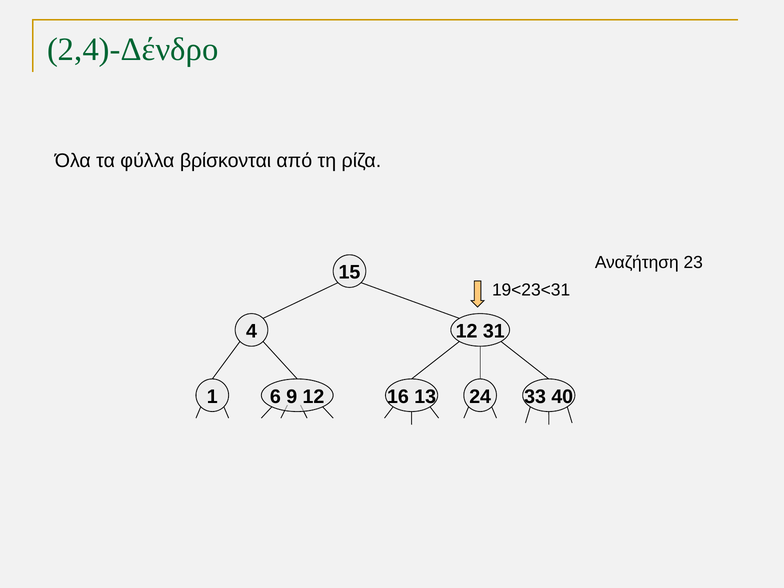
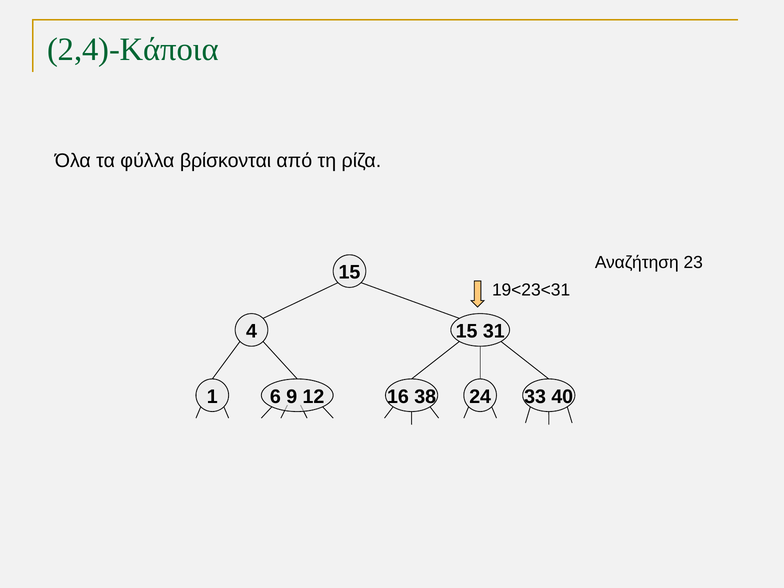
2,4)-Δένδρο: 2,4)-Δένδρο -> 2,4)-Κάποια
4 12: 12 -> 15
13: 13 -> 38
